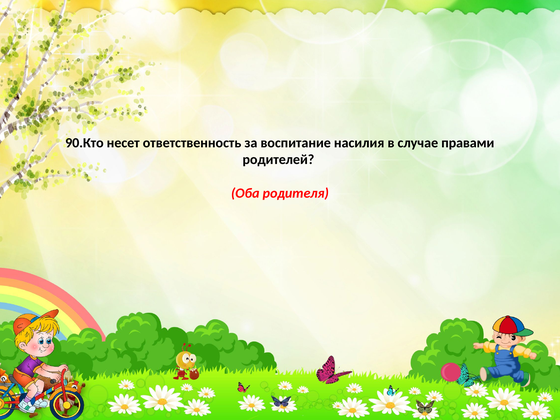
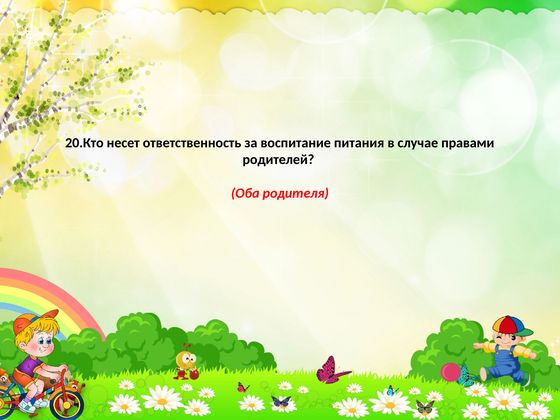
90.Кто: 90.Кто -> 20.Кто
насилия: насилия -> питания
